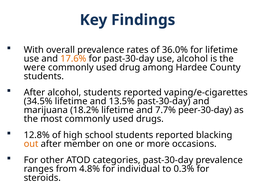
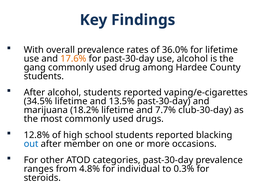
were: were -> gang
peer-30-day: peer-30-day -> club-30-day
out colour: orange -> blue
